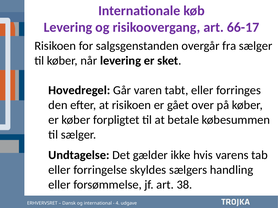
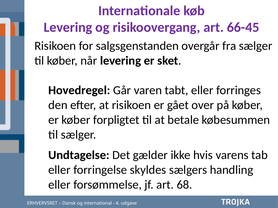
66-17: 66-17 -> 66-45
38: 38 -> 68
